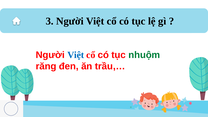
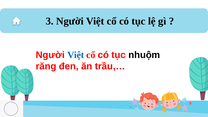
nhuộm colour: green -> black
